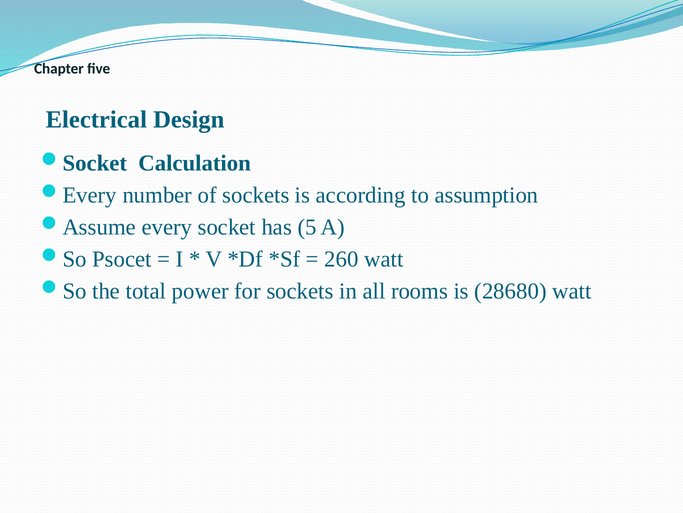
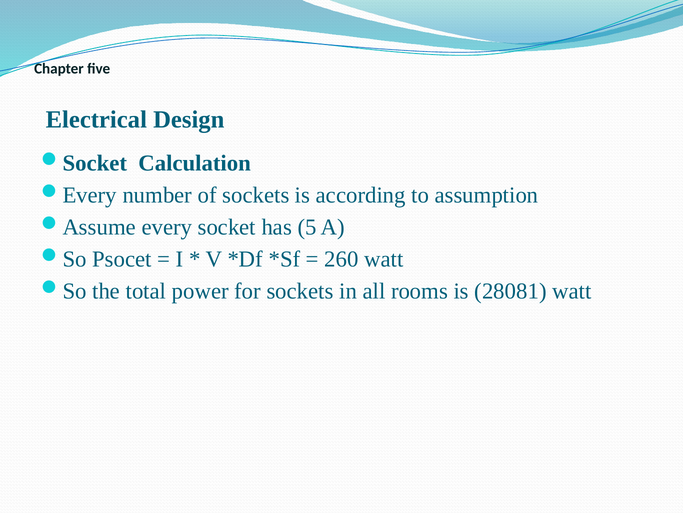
28680: 28680 -> 28081
